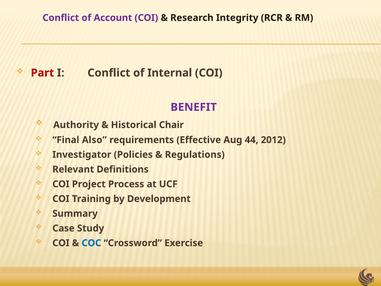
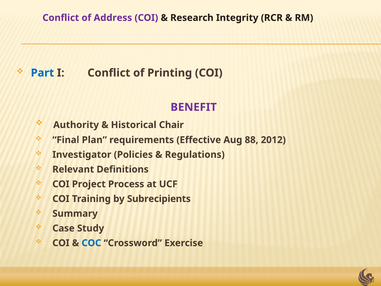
Account: Account -> Address
Part colour: red -> blue
Internal: Internal -> Printing
Also: Also -> Plan
44: 44 -> 88
Development: Development -> Subrecipients
